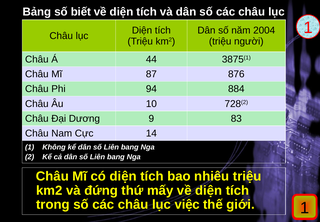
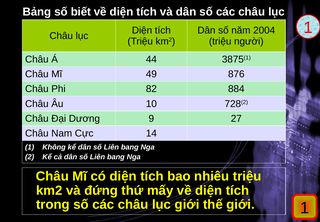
Mĩ 87: 87 -> 49
94: 94 -> 82
9 83: 83 -> 27
lục việc: việc -> giới
